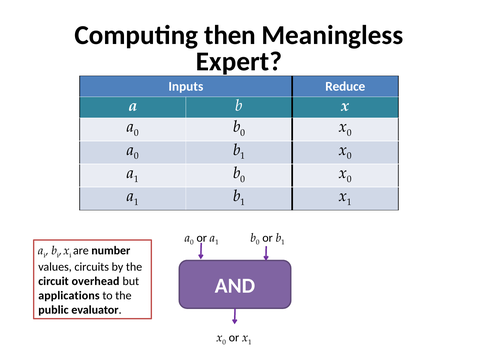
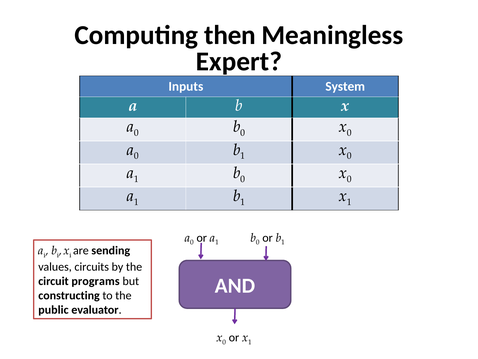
Reduce: Reduce -> System
number: number -> sending
overhead: overhead -> programs
applications: applications -> constructing
